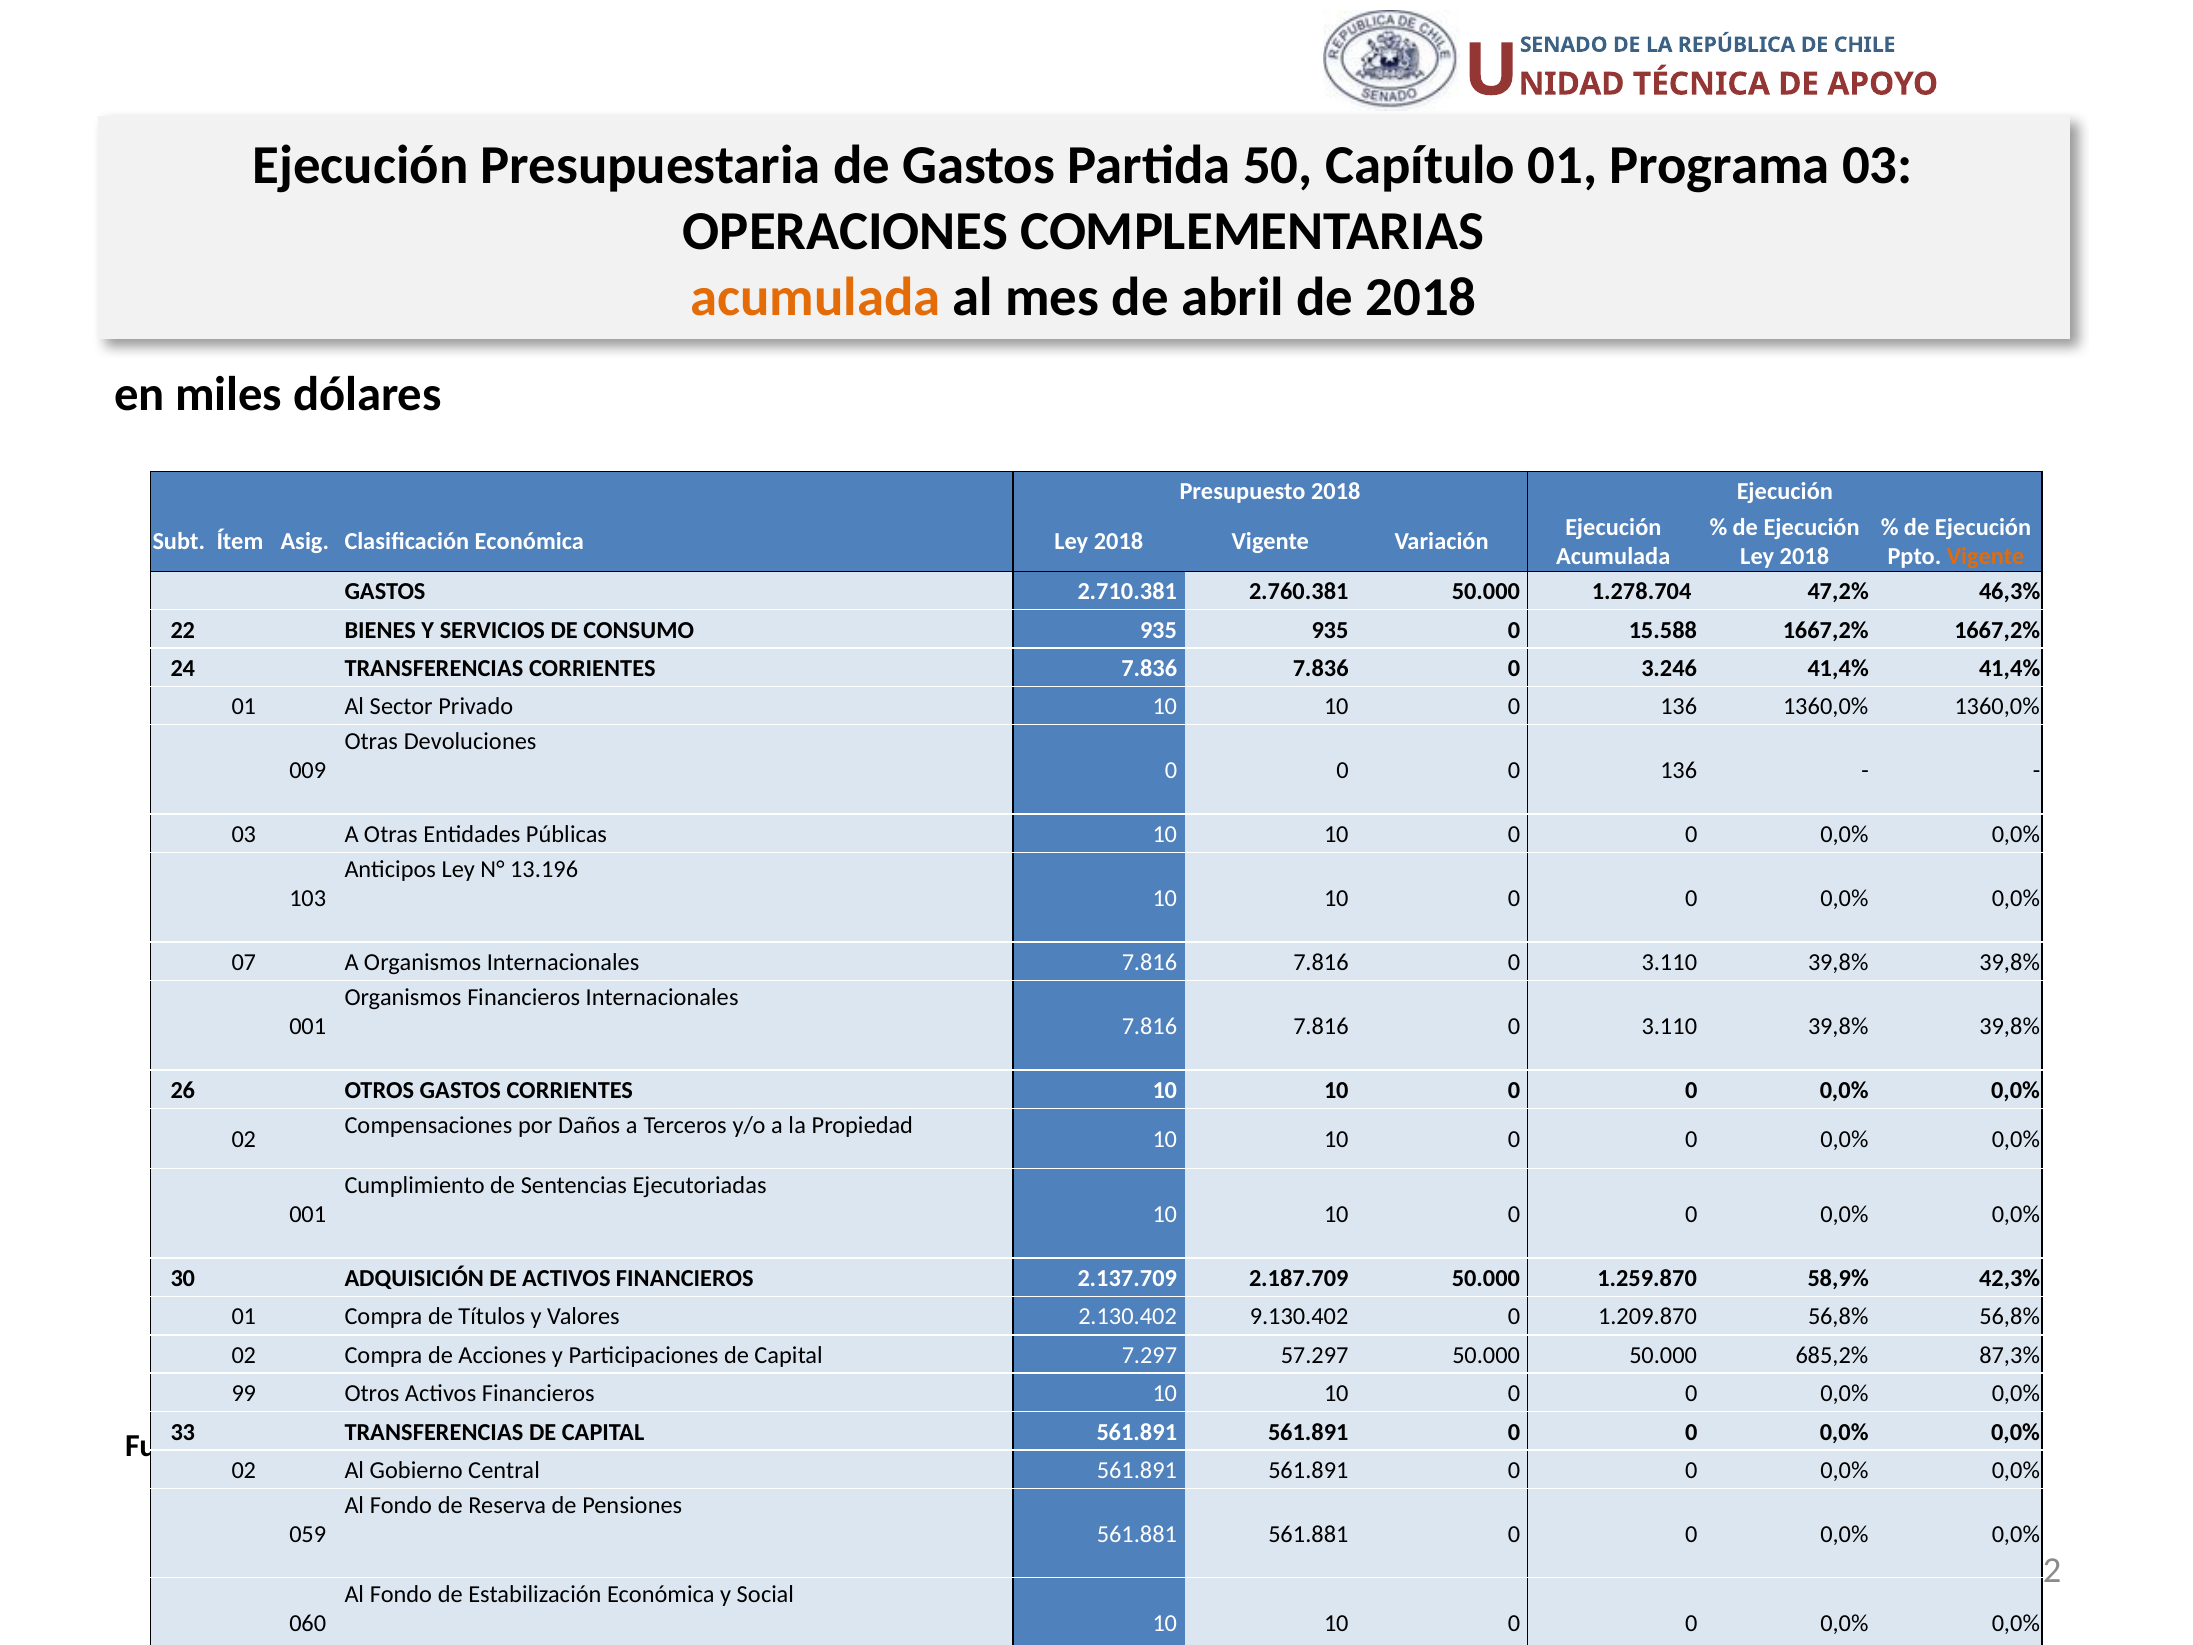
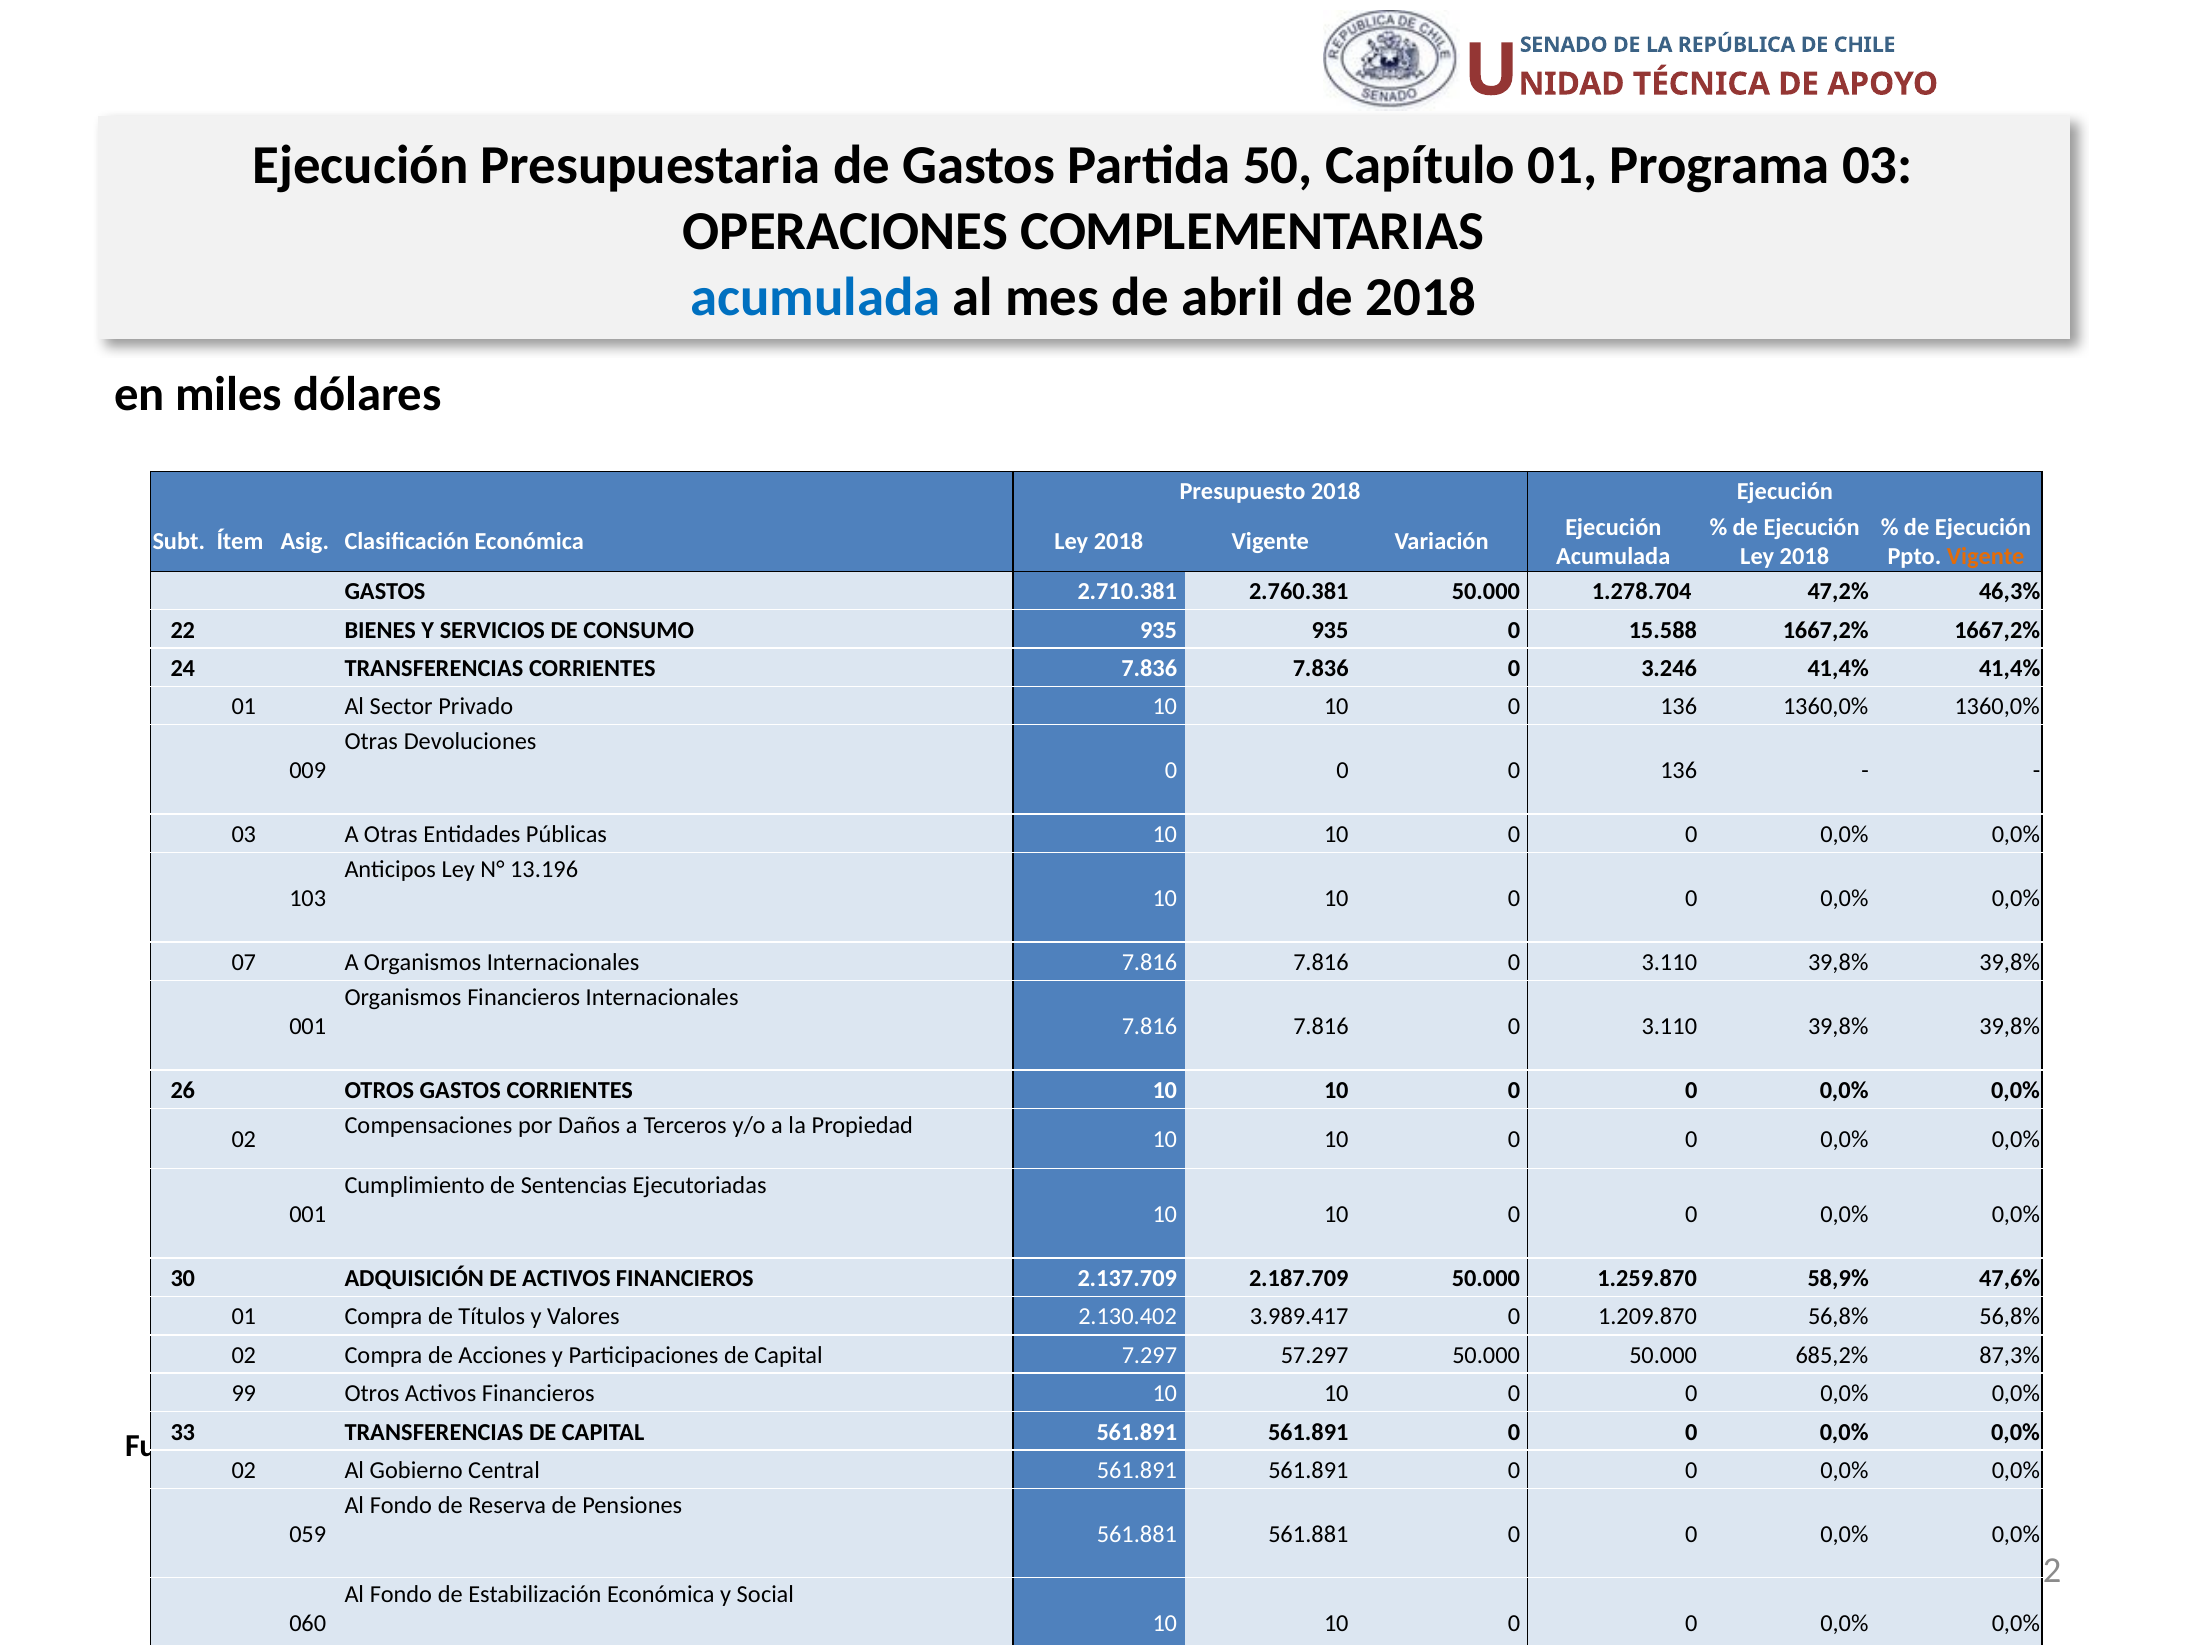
acumulada at (815, 297) colour: orange -> blue
42,3%: 42,3% -> 47,6%
9.130.402: 9.130.402 -> 3.989.417
